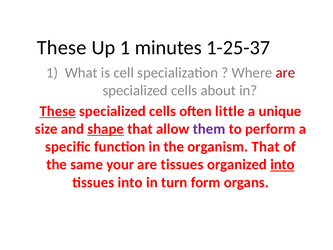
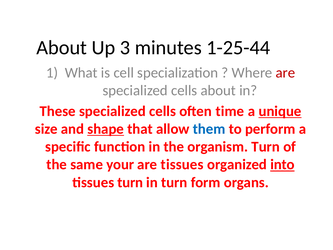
These at (62, 48): These -> About
Up 1: 1 -> 3
1-25-37: 1-25-37 -> 1-25-44
These at (58, 111) underline: present -> none
little: little -> time
unique underline: none -> present
them colour: purple -> blue
organism That: That -> Turn
tissues into: into -> turn
